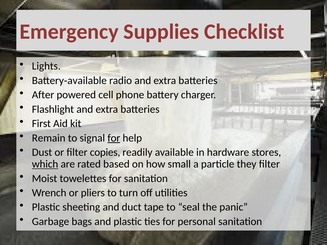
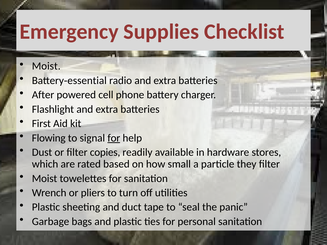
Lights at (46, 66): Lights -> Moist
Battery available: available -> essential
Remain: Remain -> Flowing
which underline: present -> none
